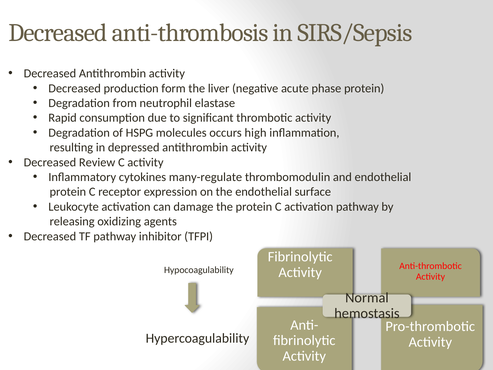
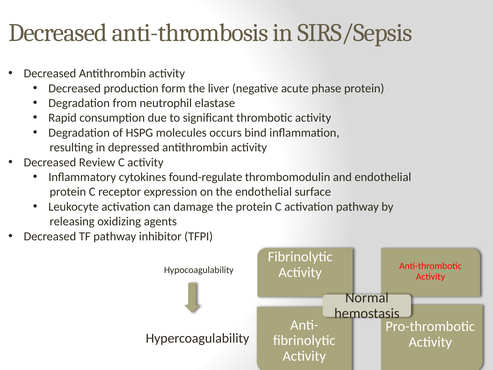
high: high -> bind
many-regulate: many-regulate -> found-regulate
